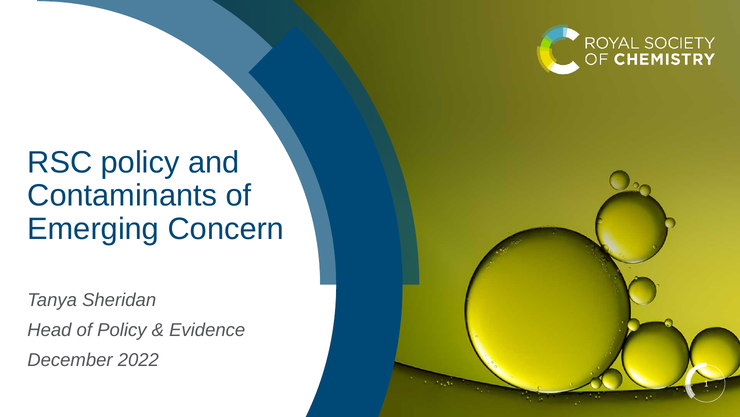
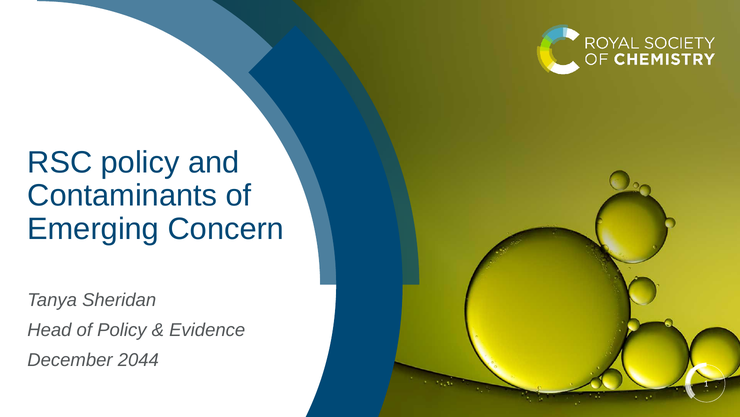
2022: 2022 -> 2044
